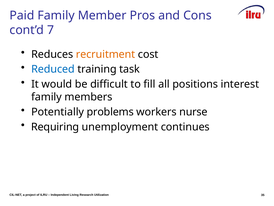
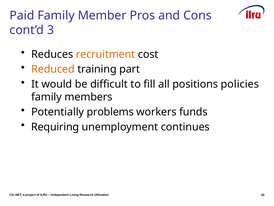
7: 7 -> 3
Reduced colour: blue -> orange
task: task -> part
interest: interest -> policies
nurse: nurse -> funds
